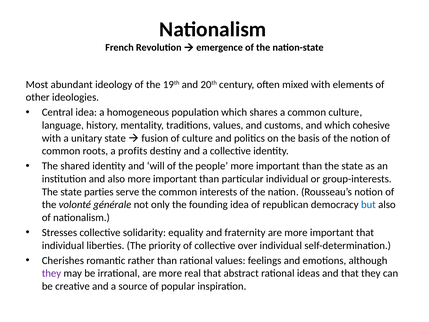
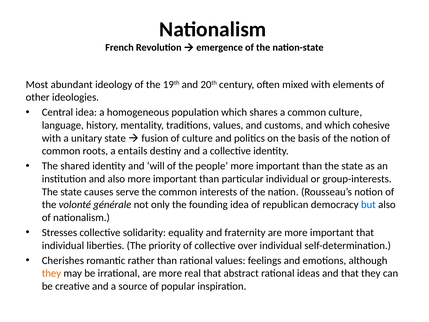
profits: profits -> entails
parties: parties -> causes
they at (51, 273) colour: purple -> orange
